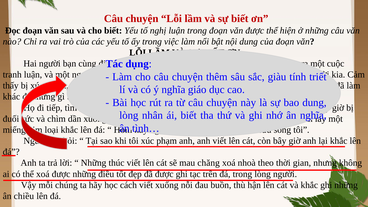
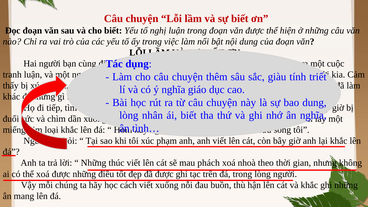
chăng: chăng -> phách
chiều: chiều -> mang
